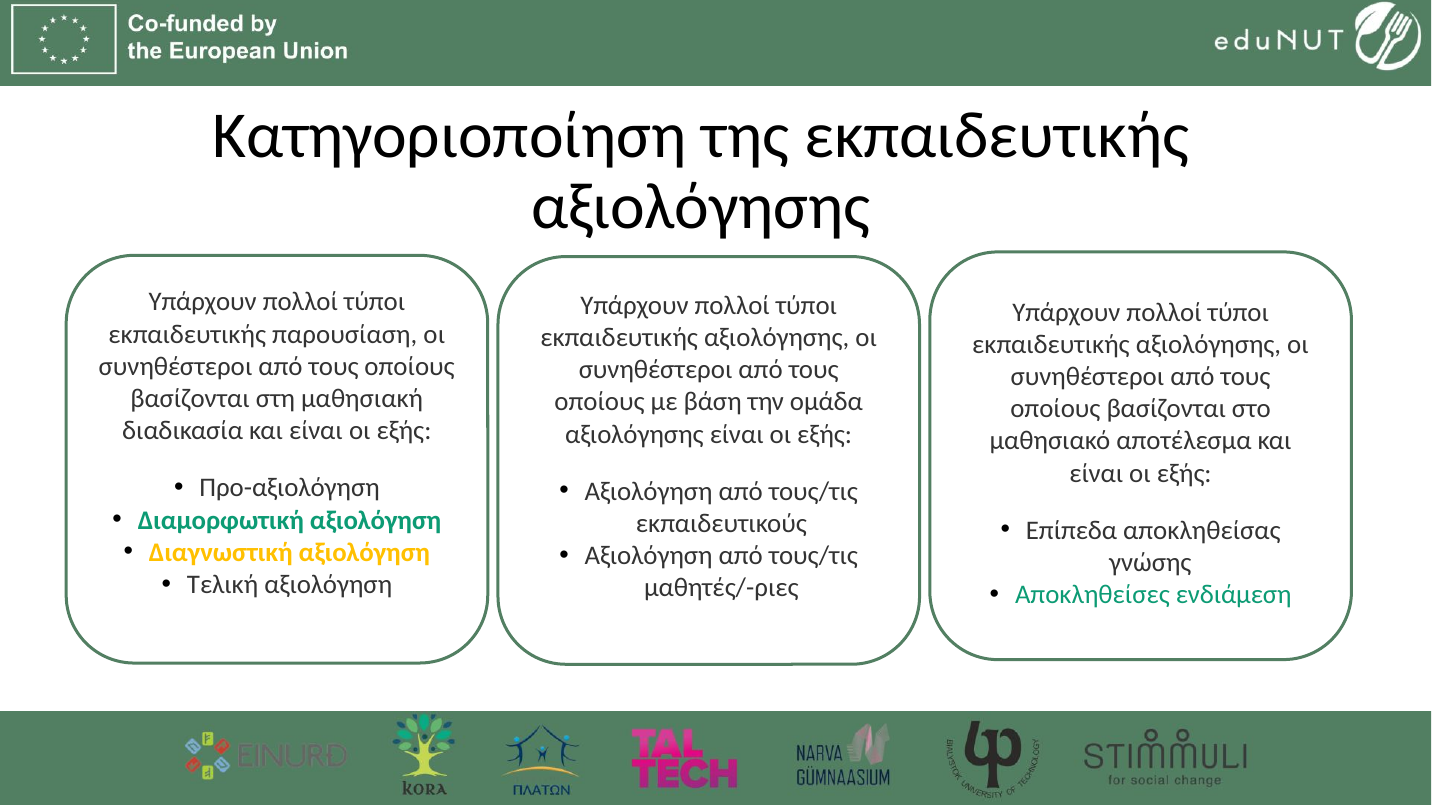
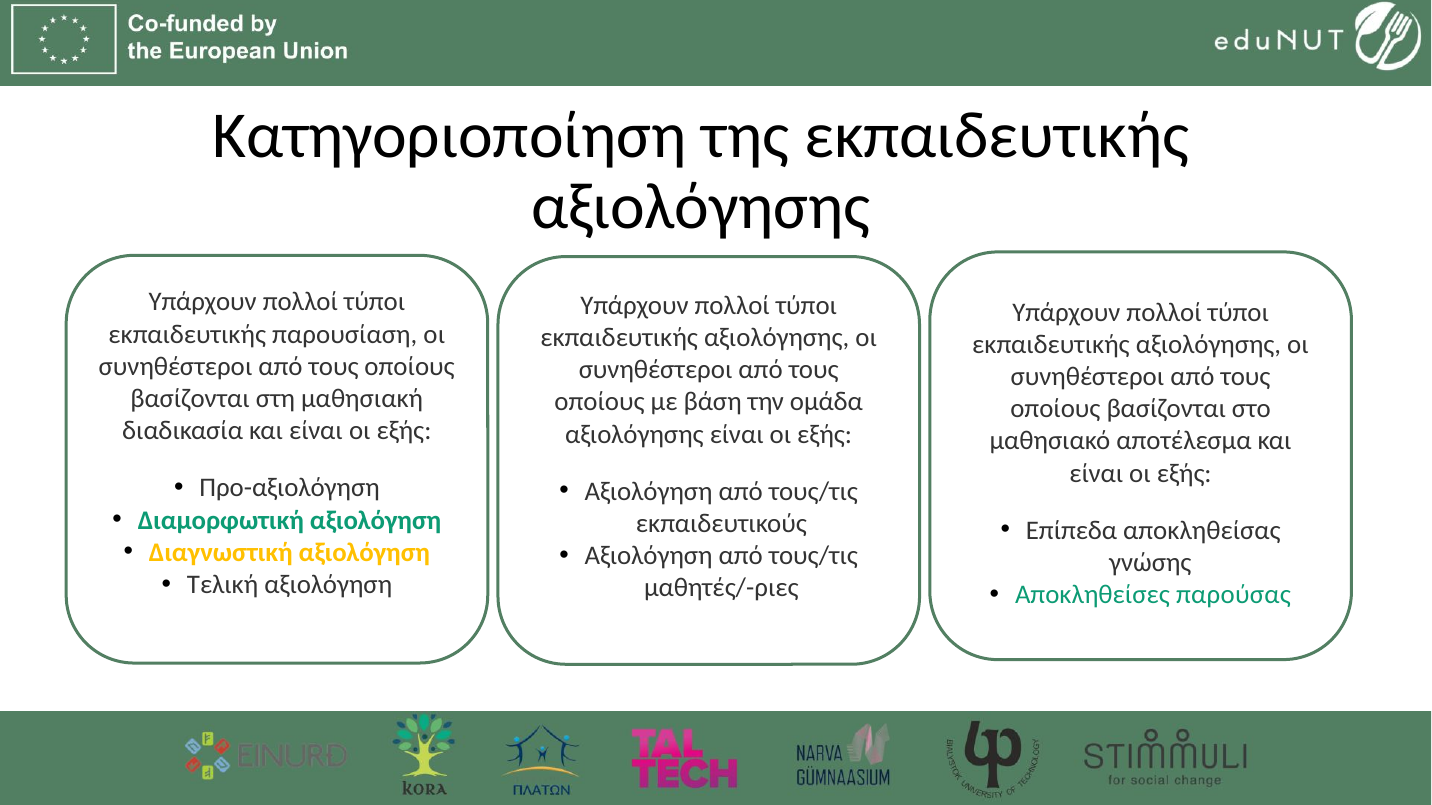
ενδιάμεση: ενδιάμεση -> παρούσας
